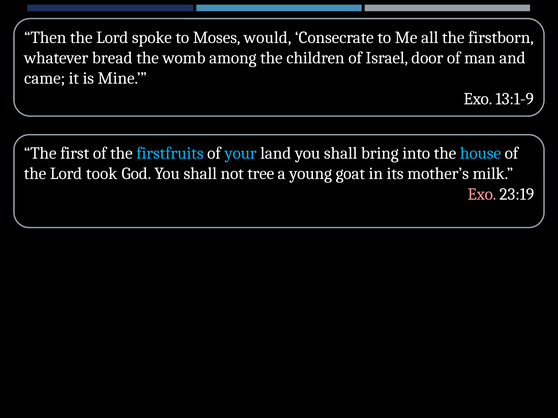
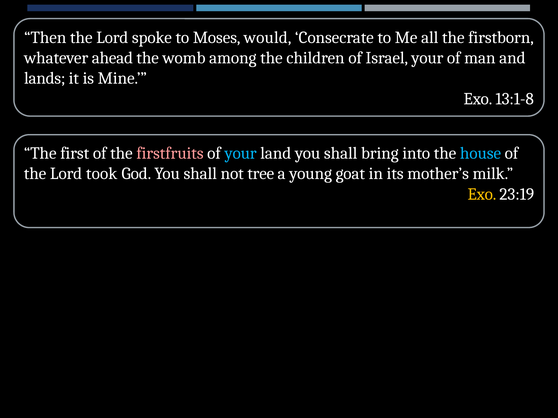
bread: bread -> ahead
Israel door: door -> your
came: came -> lands
13:1-9: 13:1-9 -> 13:1-8
firstfruits colour: light blue -> pink
Exo at (482, 194) colour: pink -> yellow
